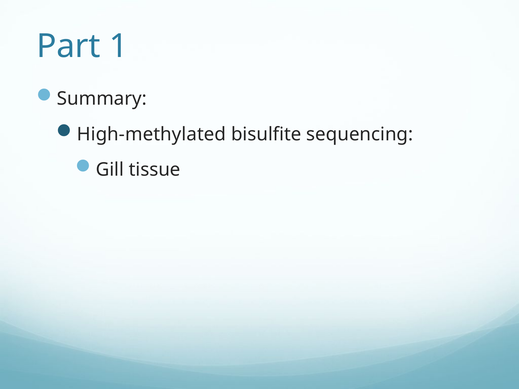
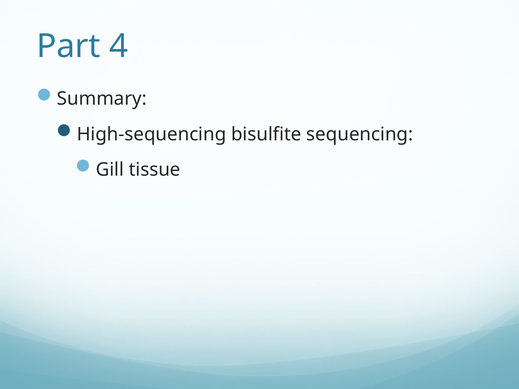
1: 1 -> 4
High-methylated: High-methylated -> High-sequencing
